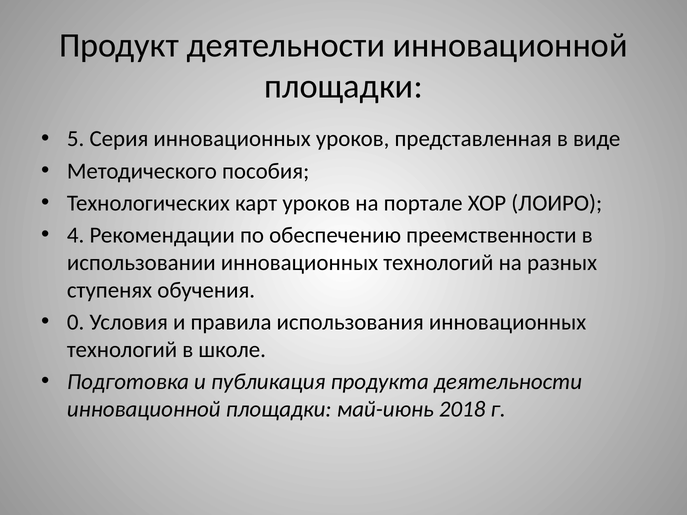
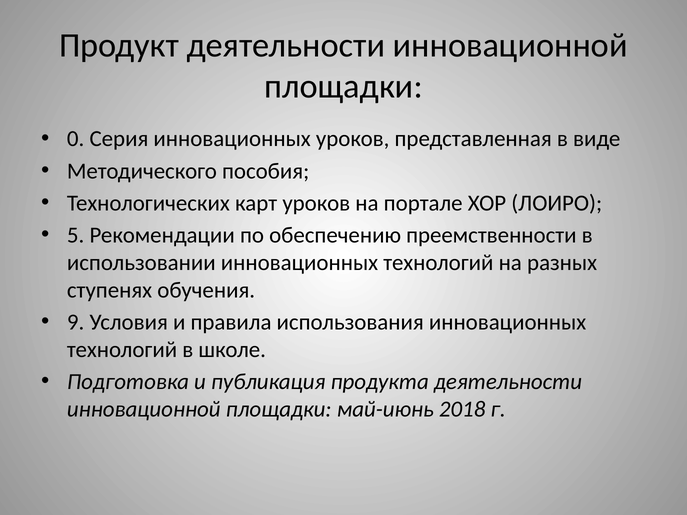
5: 5 -> 0
4: 4 -> 5
0: 0 -> 9
